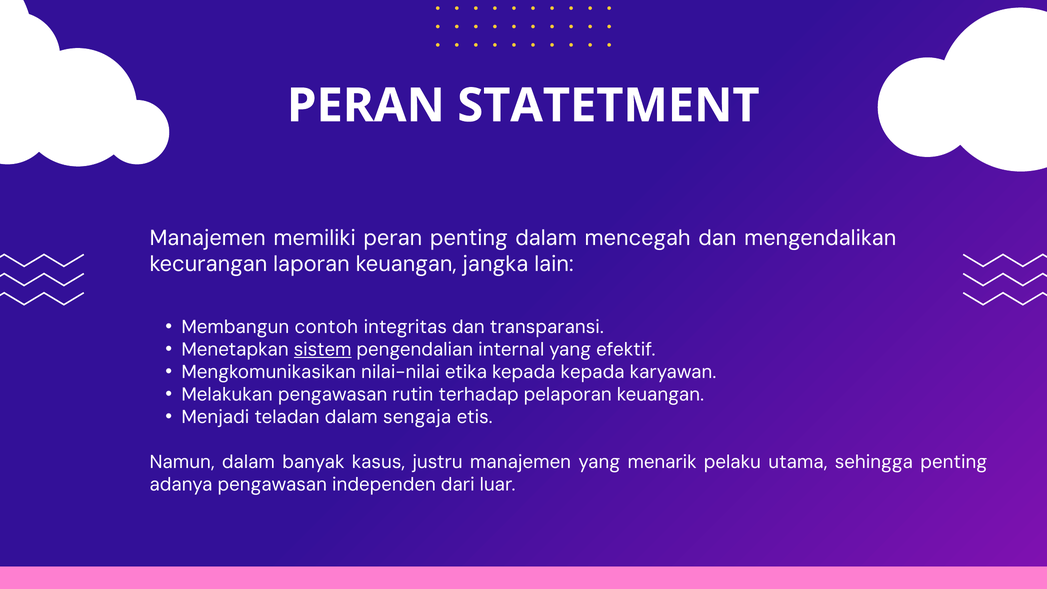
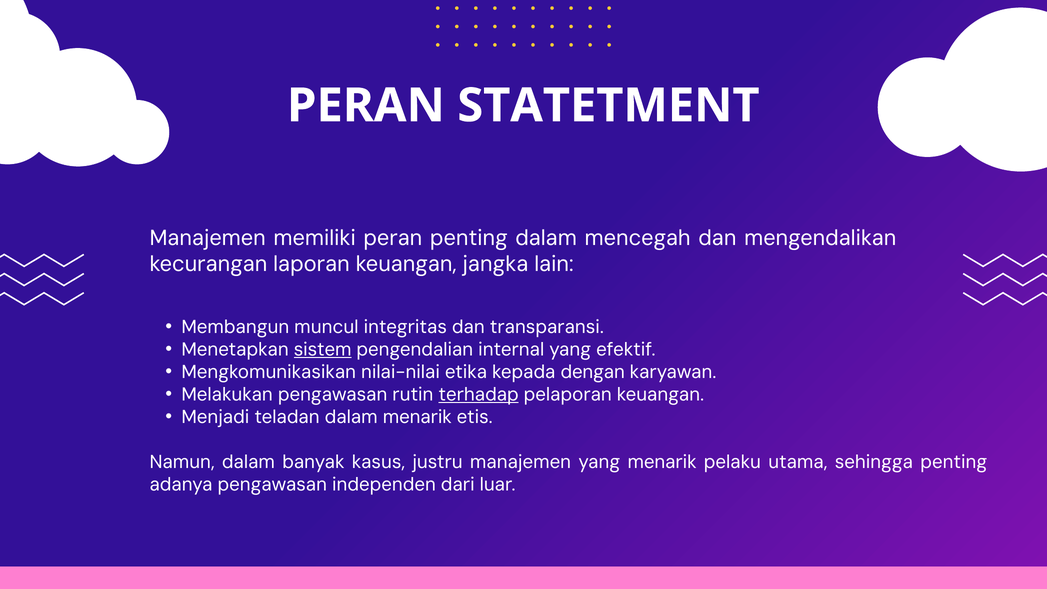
contoh: contoh -> muncul
kepada kepada: kepada -> dengan
terhadap underline: none -> present
dalam sengaja: sengaja -> menarik
